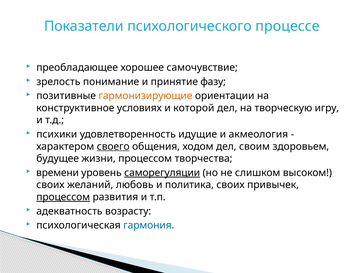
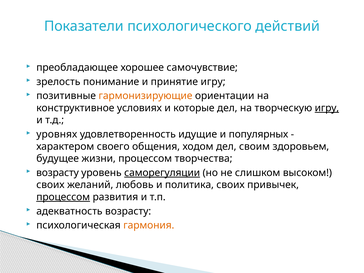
процессе: процессе -> действий
принятие фазу: фазу -> игру
которой: которой -> которые
игру at (327, 108) underline: none -> present
психики: психики -> уровнях
акмеология: акмеология -> популярных
своего underline: present -> none
времени at (58, 173): времени -> возрасту
гармония colour: blue -> orange
